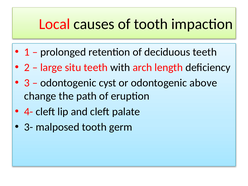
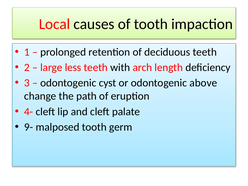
situ: situ -> less
3-: 3- -> 9-
